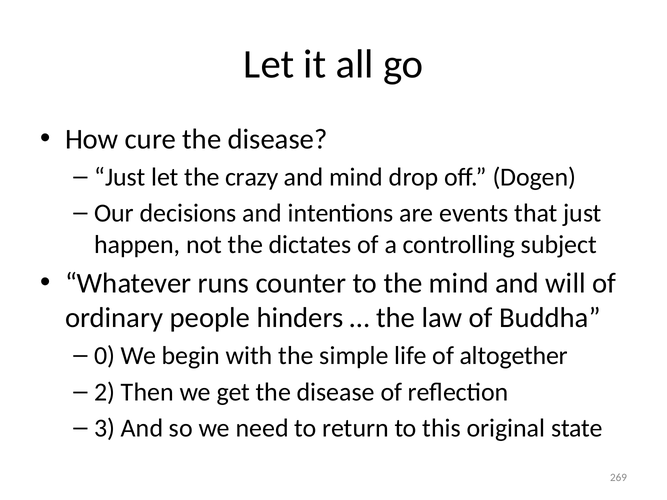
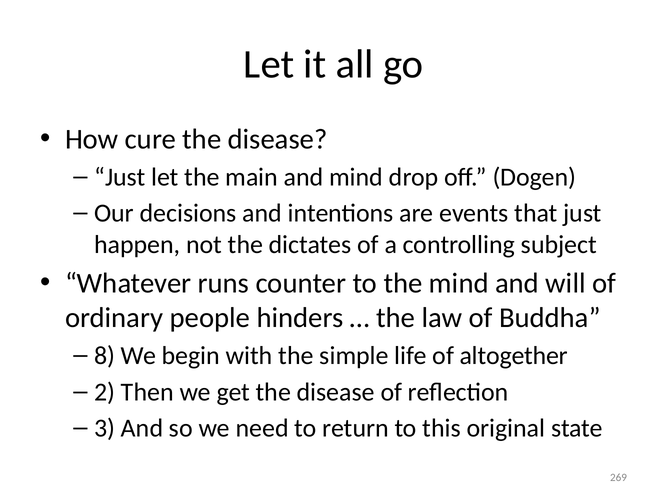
crazy: crazy -> main
0: 0 -> 8
